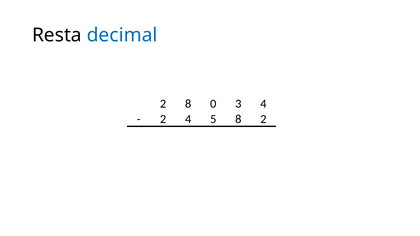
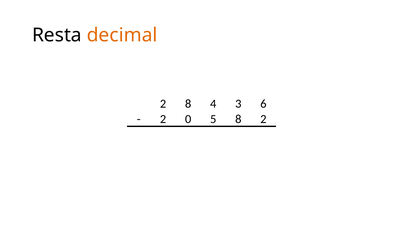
decimal colour: blue -> orange
0: 0 -> 4
3 4: 4 -> 6
2 4: 4 -> 0
